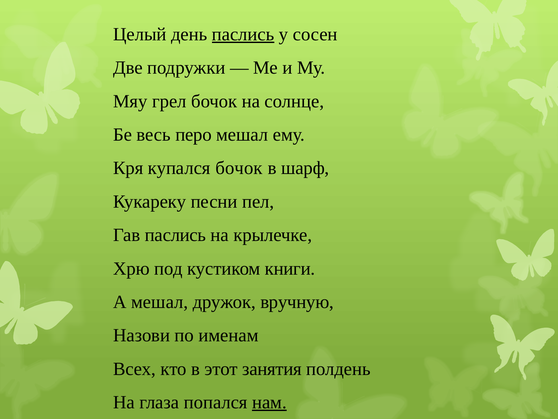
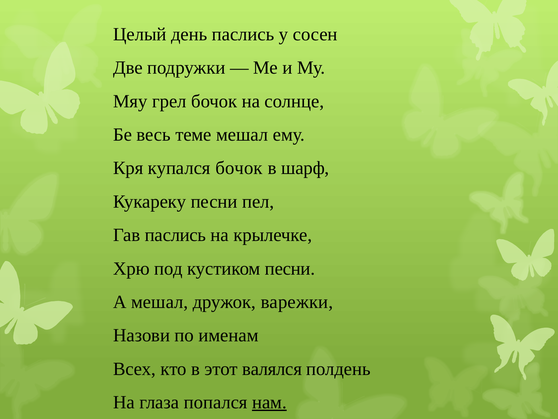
паслись at (243, 34) underline: present -> none
перо: перо -> теме
кустиком книги: книги -> песни
вручную: вручную -> варежки
занятия: занятия -> валялся
